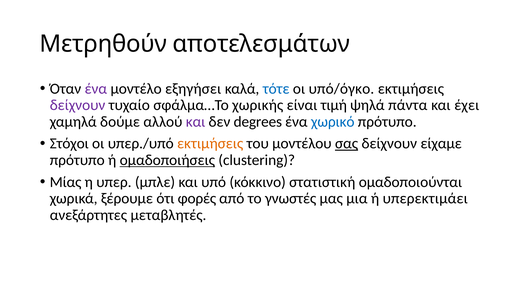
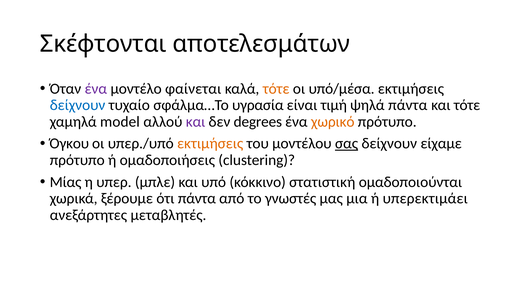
Μετρηθούν: Μετρηθούν -> Σκέφτονται
εξηγήσει: εξηγήσει -> φαίνεται
τότε at (276, 89) colour: blue -> orange
υπό/όγκο: υπό/όγκο -> υπό/μέσα
δείχνουν at (78, 105) colour: purple -> blue
χωρικής: χωρικής -> υγρασία
και έχει: έχει -> τότε
δούμε: δούμε -> model
χωρικό colour: blue -> orange
Στόχοι: Στόχοι -> Όγκου
ομαδοποιήσεις underline: present -> none
ότι φορές: φορές -> πάντα
